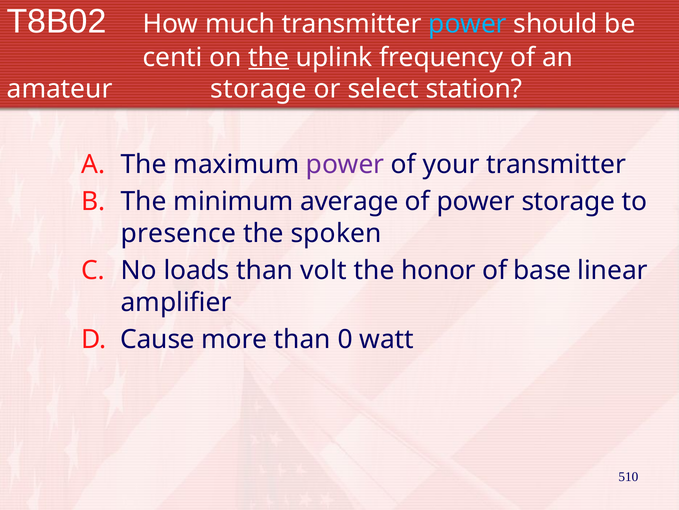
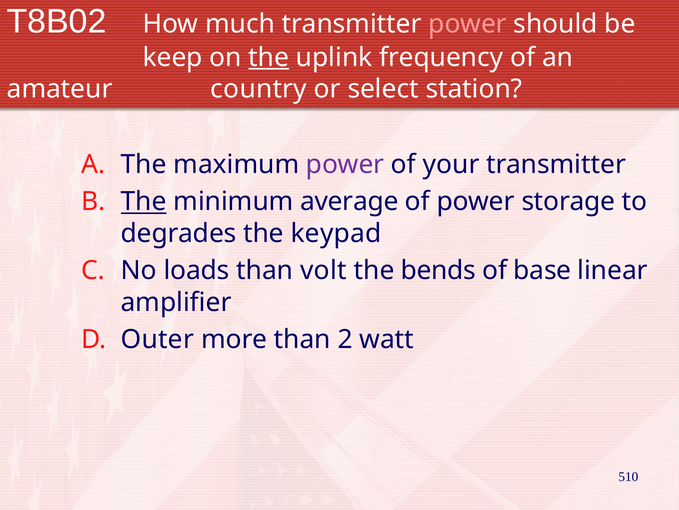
power at (468, 24) colour: light blue -> pink
centi: centi -> keep
amateur storage: storage -> country
The at (144, 201) underline: none -> present
presence: presence -> degrades
spoken: spoken -> keypad
honor: honor -> bends
Cause: Cause -> Outer
0: 0 -> 2
